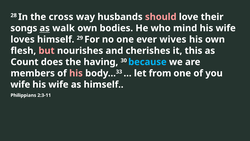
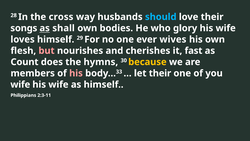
should colour: pink -> light blue
walk: walk -> shall
mind: mind -> glory
this: this -> fast
having: having -> hymns
because colour: light blue -> yellow
let from: from -> their
